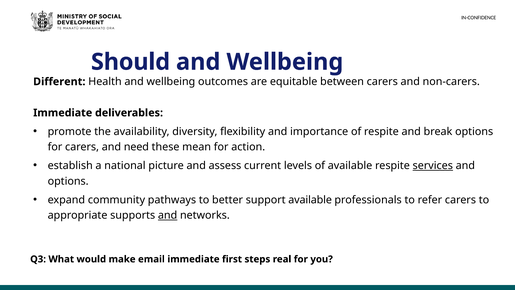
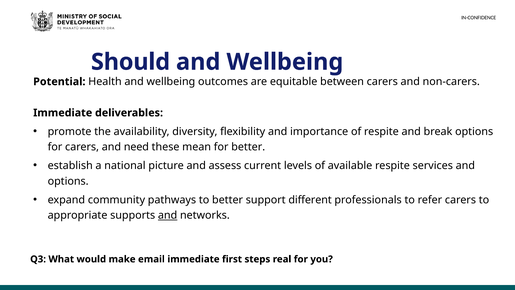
Different: Different -> Potential
for action: action -> better
services underline: present -> none
support available: available -> different
